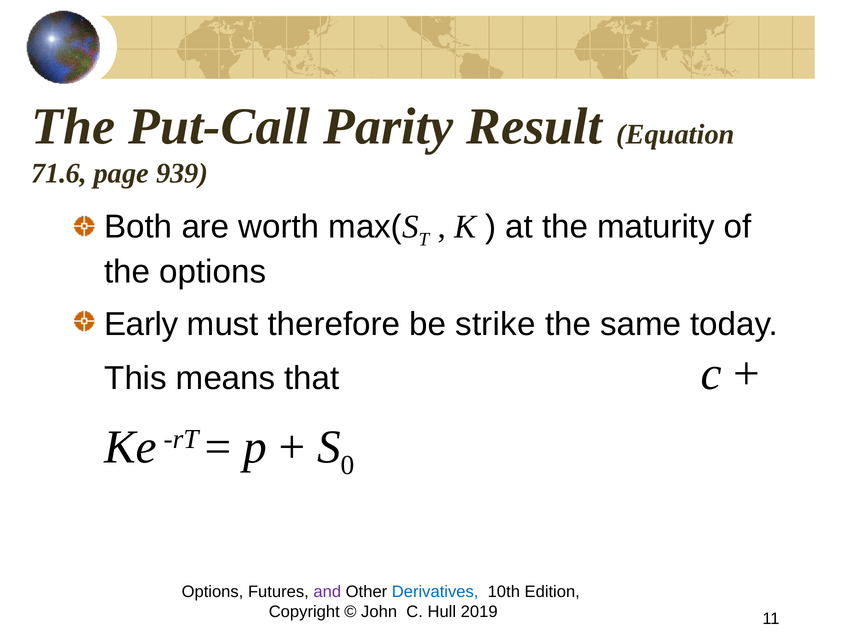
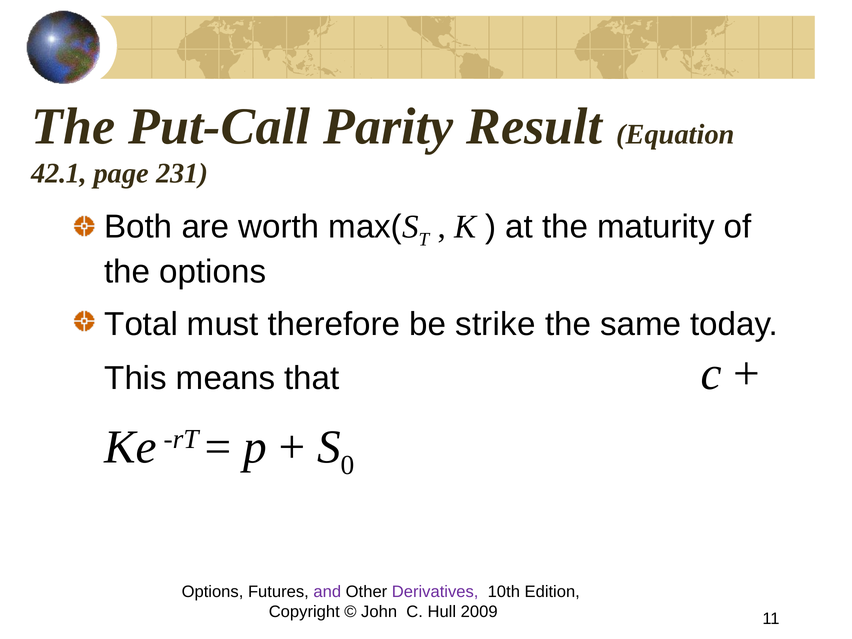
71.6: 71.6 -> 42.1
939: 939 -> 231
Early: Early -> Total
Derivatives colour: blue -> purple
2019: 2019 -> 2009
